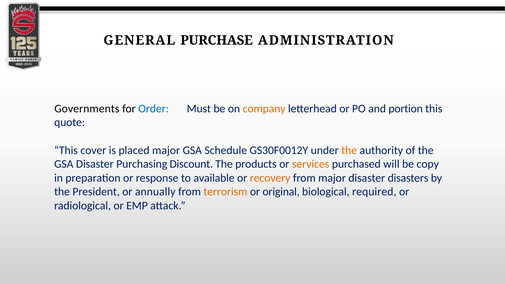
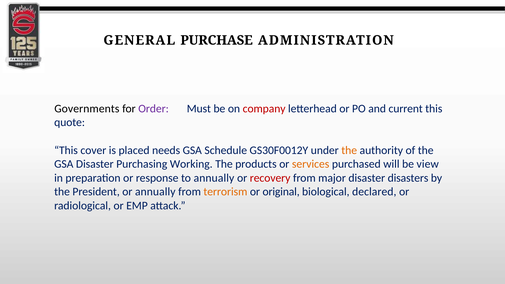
Order colour: blue -> purple
company colour: orange -> red
portion: portion -> current
placed major: major -> needs
Discount: Discount -> Working
copy: copy -> view
to available: available -> annually
recovery colour: orange -> red
required: required -> declared
